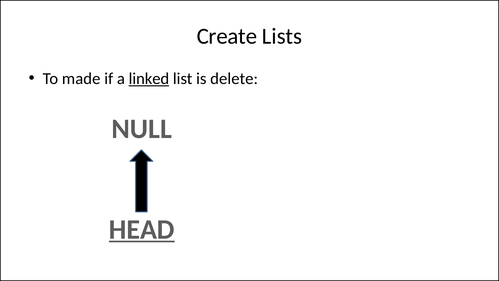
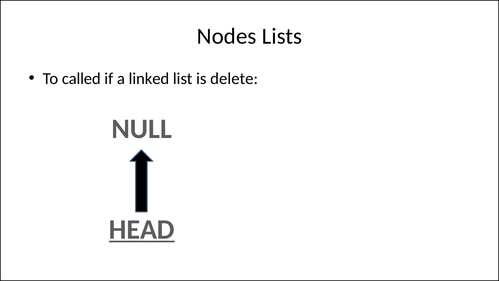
Create: Create -> Nodes
made: made -> called
linked underline: present -> none
